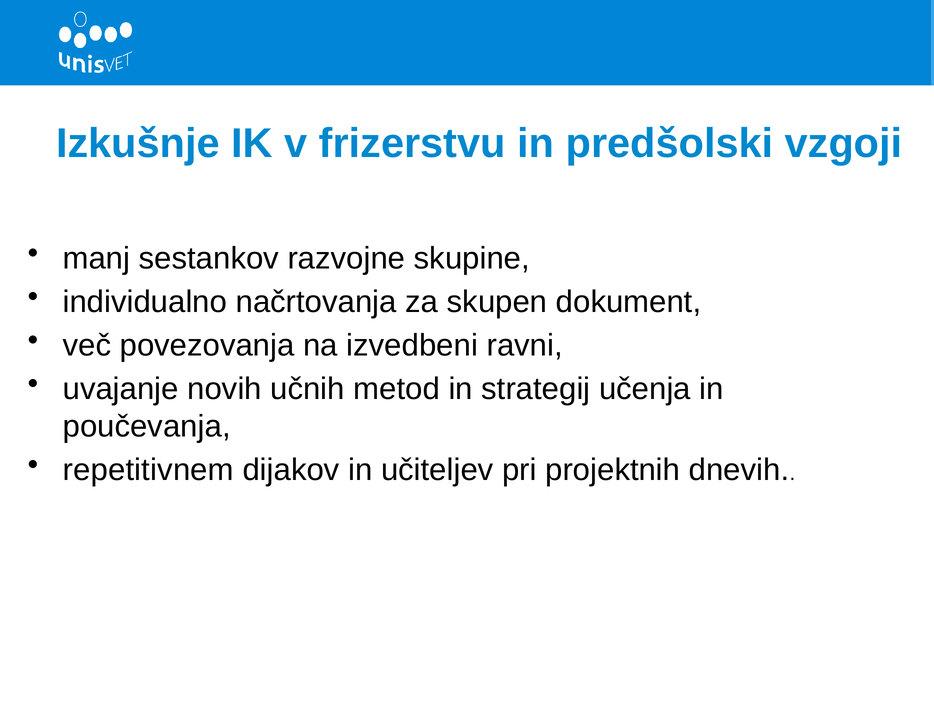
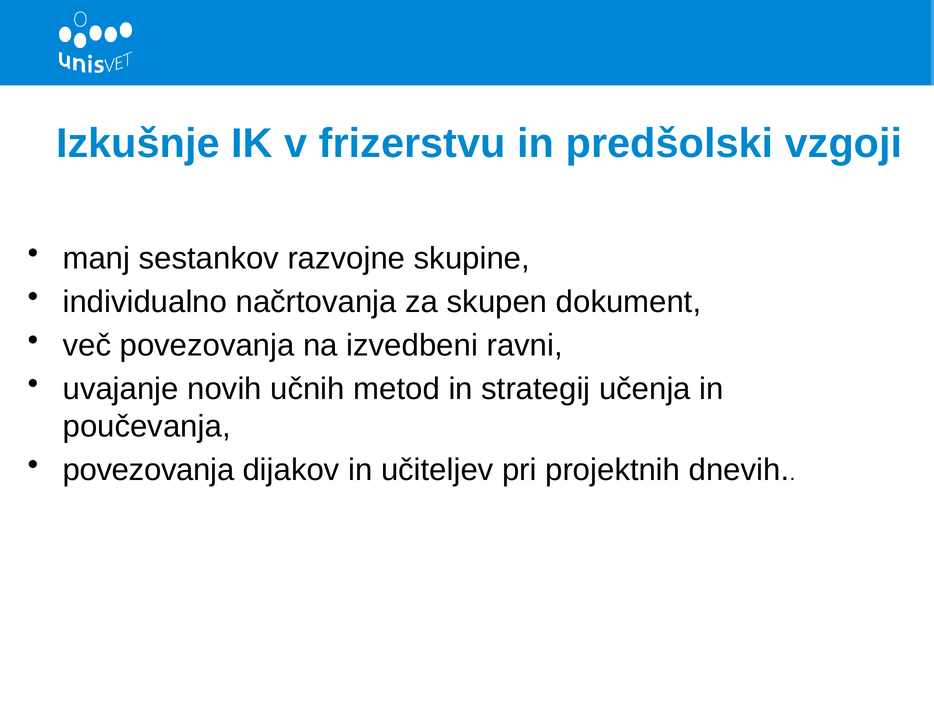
repetitivnem at (148, 470): repetitivnem -> povezovanja
